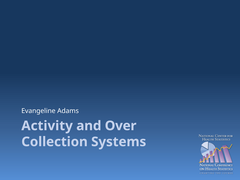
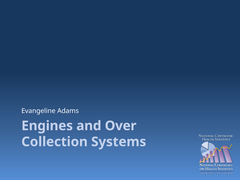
Activity: Activity -> Engines
